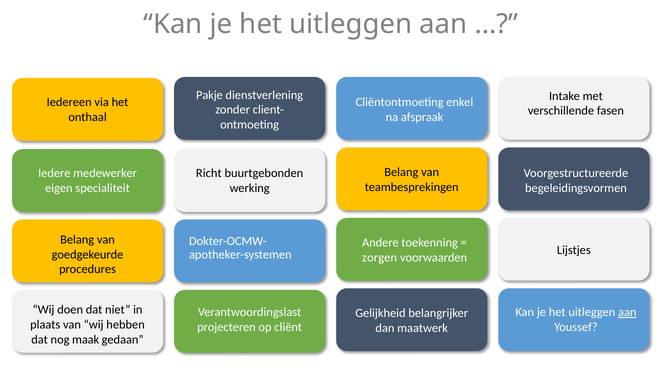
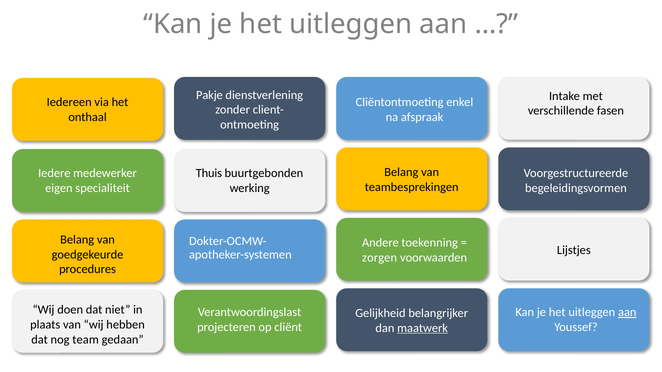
Richt: Richt -> Thuis
maatwerk underline: none -> present
maak: maak -> team
